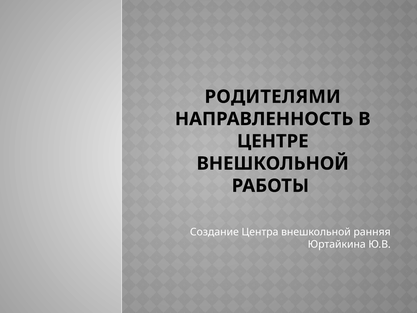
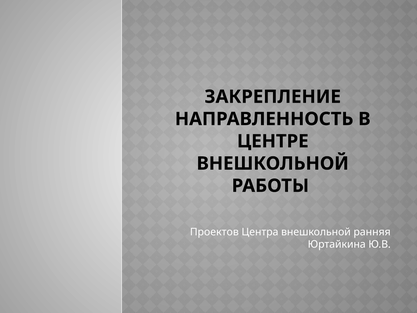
РОДИТЕЛЯМИ: РОДИТЕЛЯМИ -> ЗАКРЕПЛЕНИЕ
Создание: Создание -> Проектов
